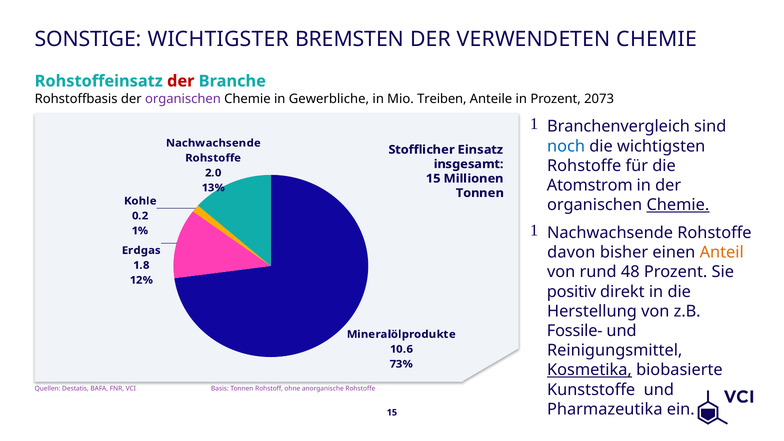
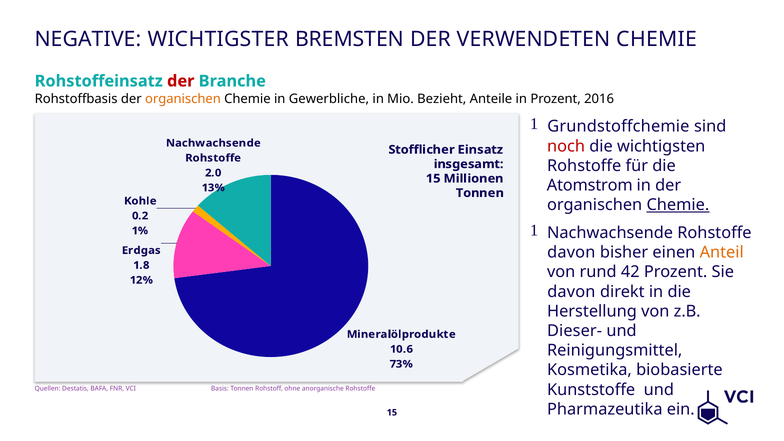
SONSTIGE: SONSTIGE -> NEGATIVE
organischen at (183, 99) colour: purple -> orange
Treiben: Treiben -> Bezieht
2073: 2073 -> 2016
Branchenvergleich: Branchenvergleich -> Grundstoffchemie
noch colour: blue -> red
48: 48 -> 42
positiv at (572, 292): positiv -> davon
Fossile-: Fossile- -> Dieser-
Kosmetika underline: present -> none
